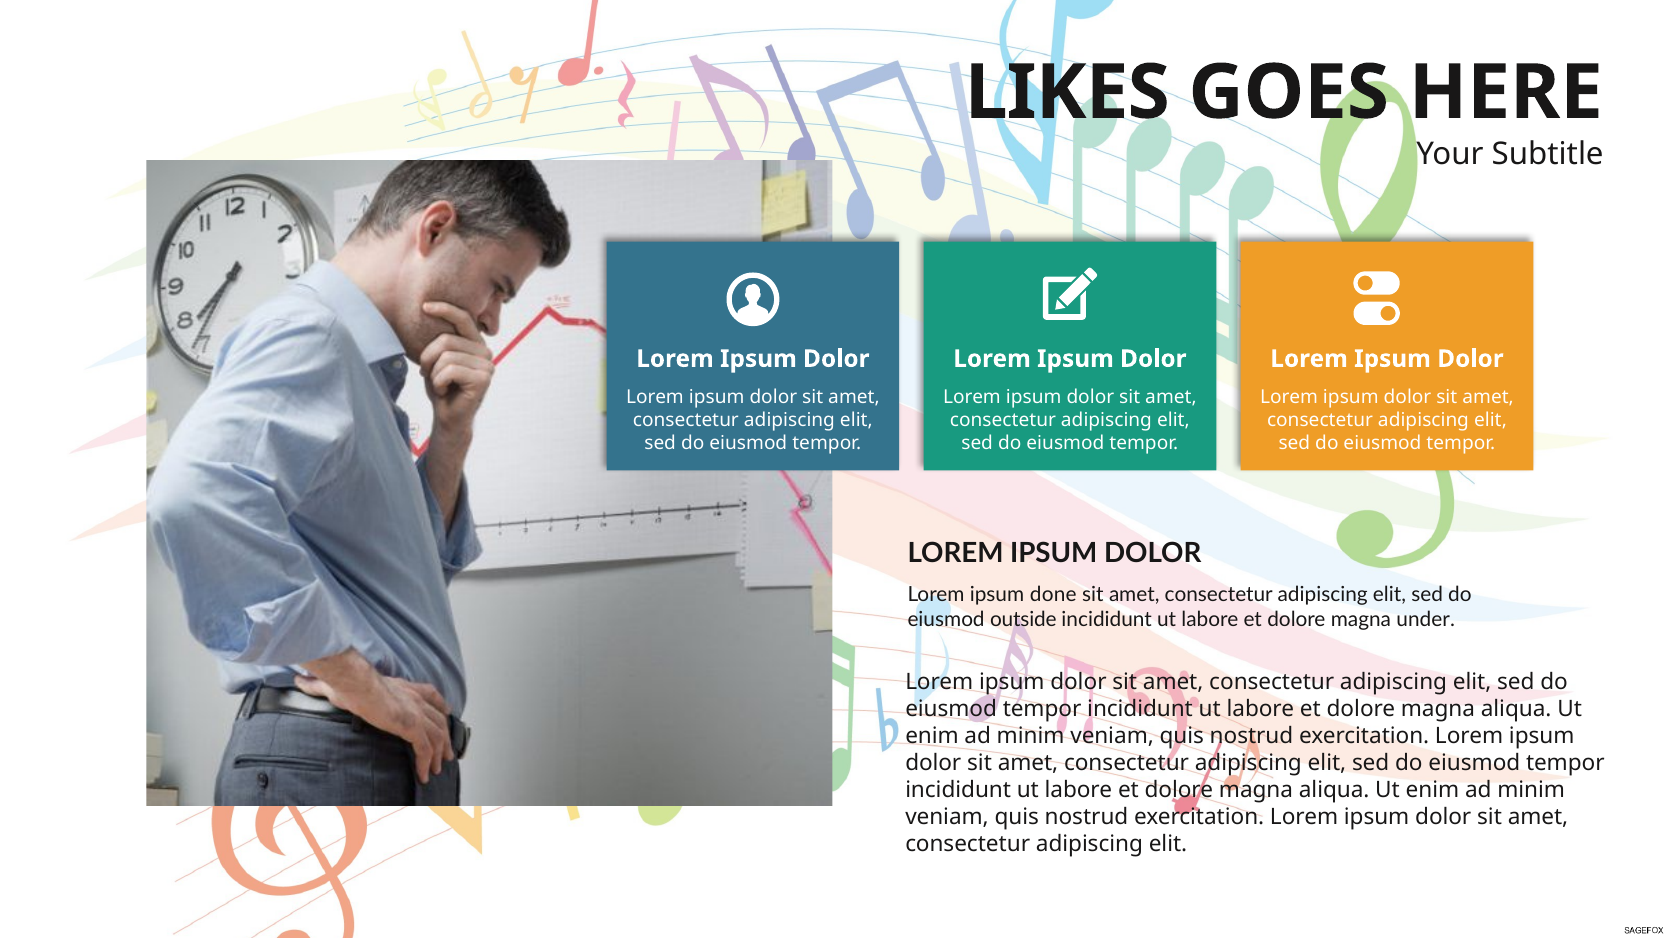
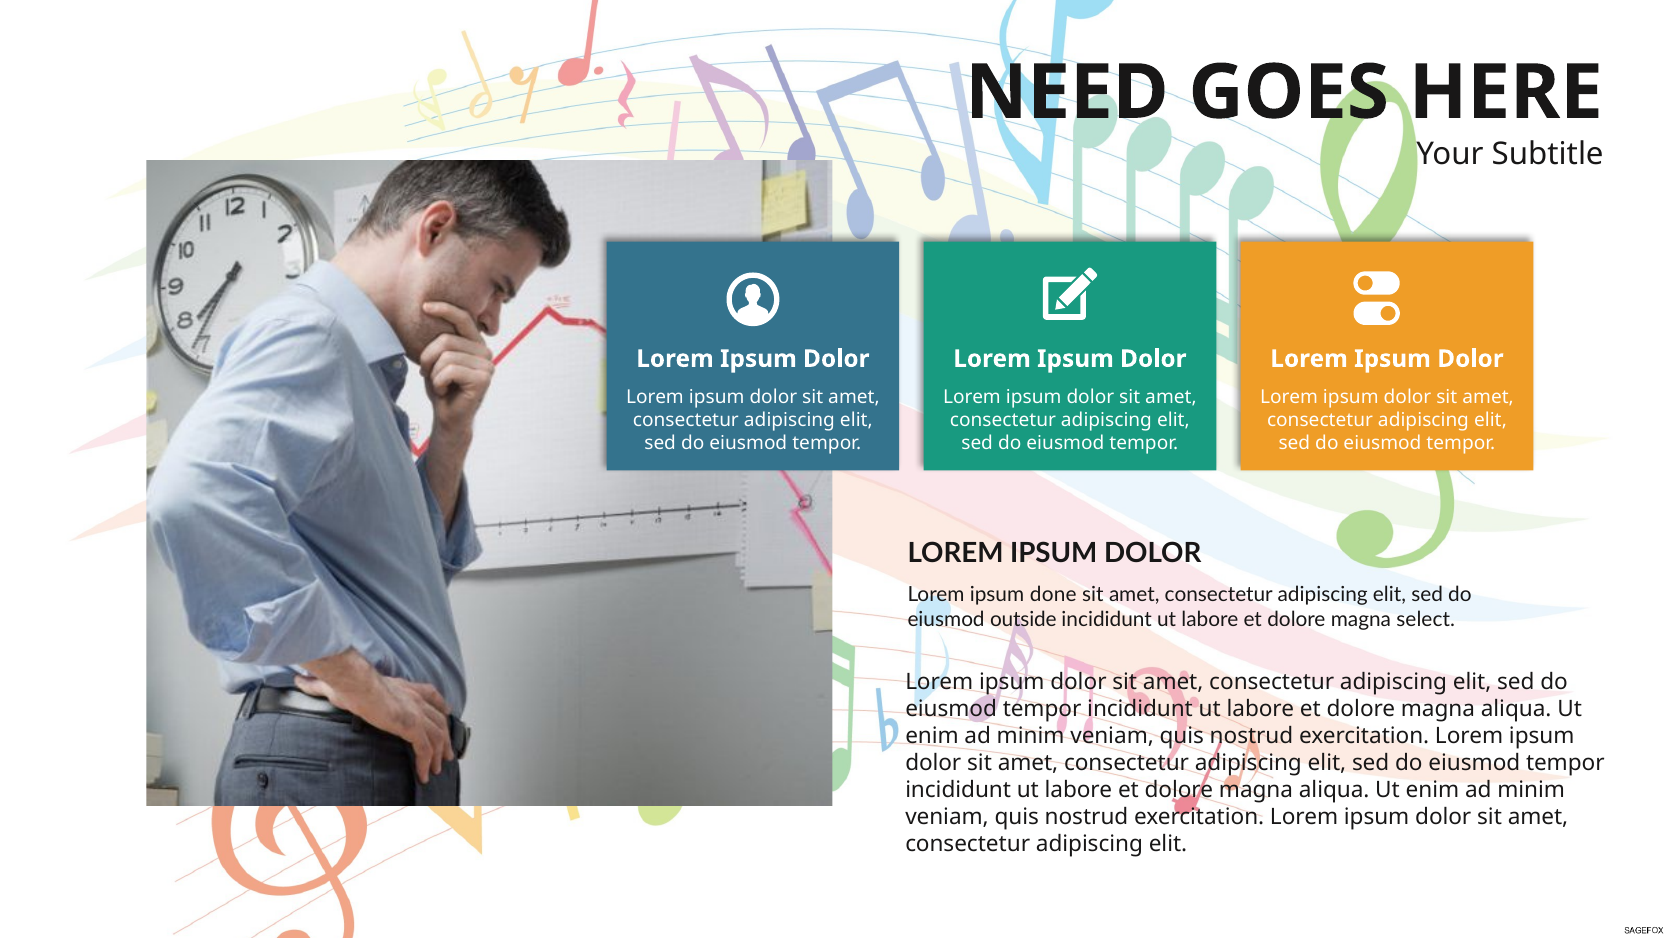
LIKES: LIKES -> NEED
under: under -> select
